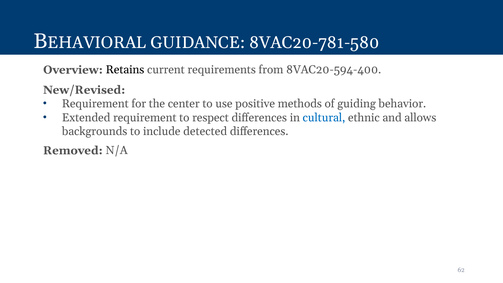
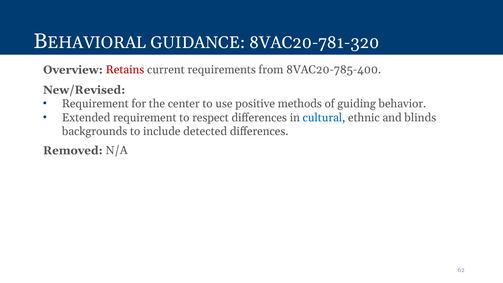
8VAC20-781-580: 8VAC20-781-580 -> 8VAC20-781-320
Retains colour: black -> red
8VAC20-594-400: 8VAC20-594-400 -> 8VAC20-785-400
allows: allows -> blinds
